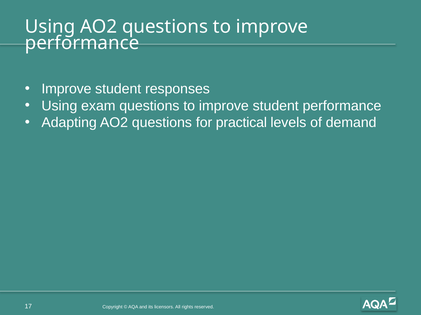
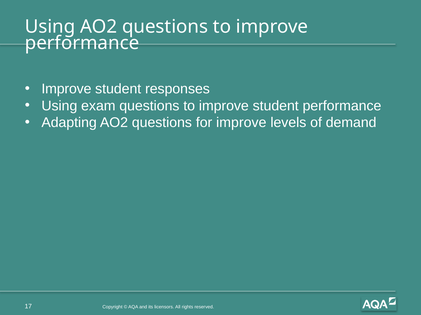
for practical: practical -> improve
